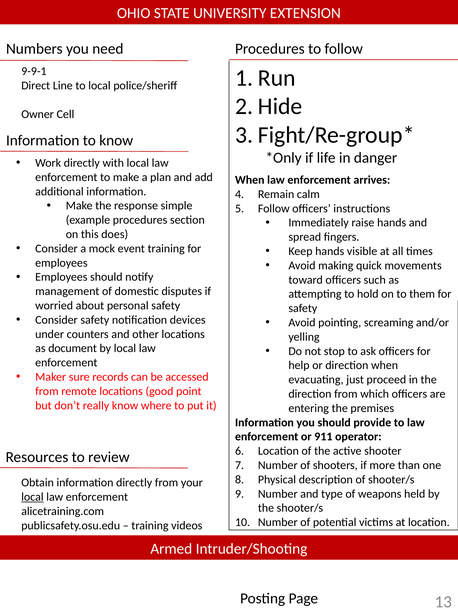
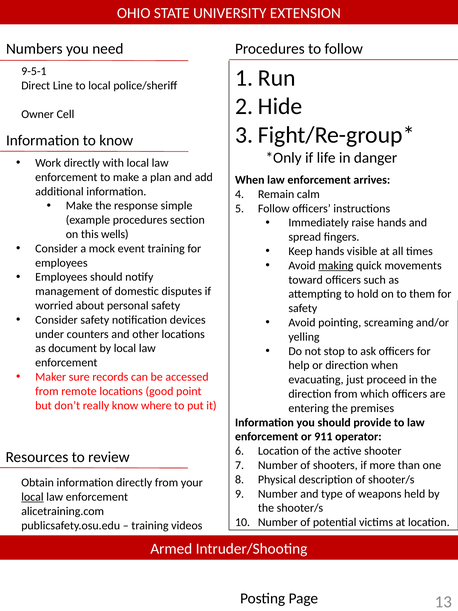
9-9-1: 9-9-1 -> 9-5-1
does: does -> wells
making underline: none -> present
